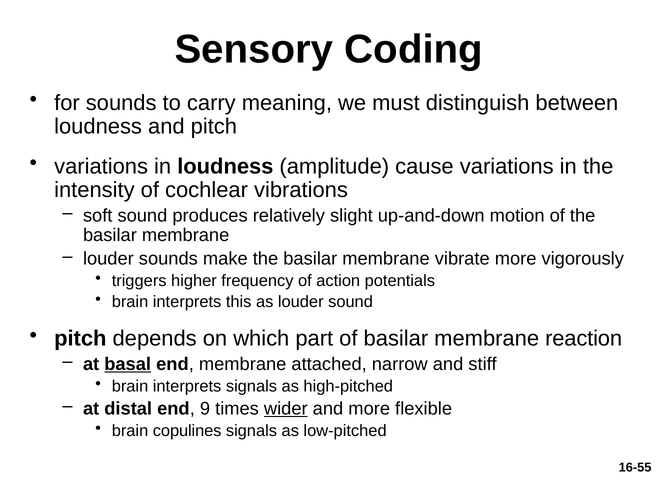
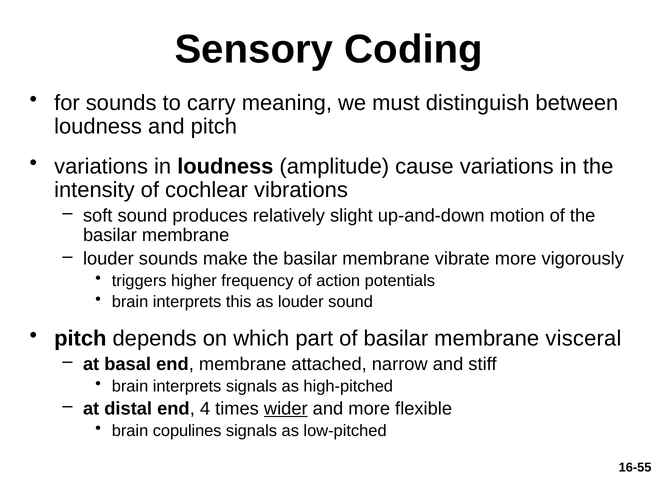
reaction: reaction -> visceral
basal underline: present -> none
9: 9 -> 4
